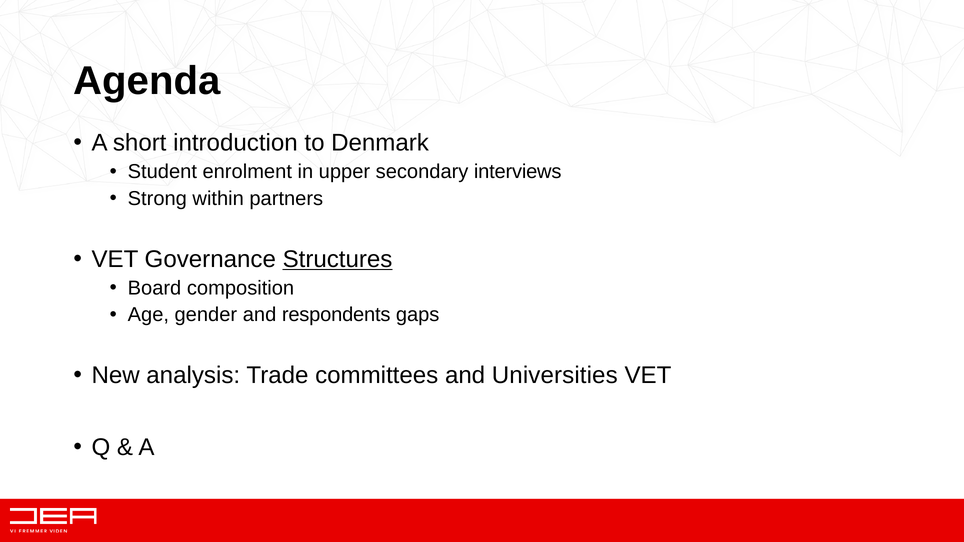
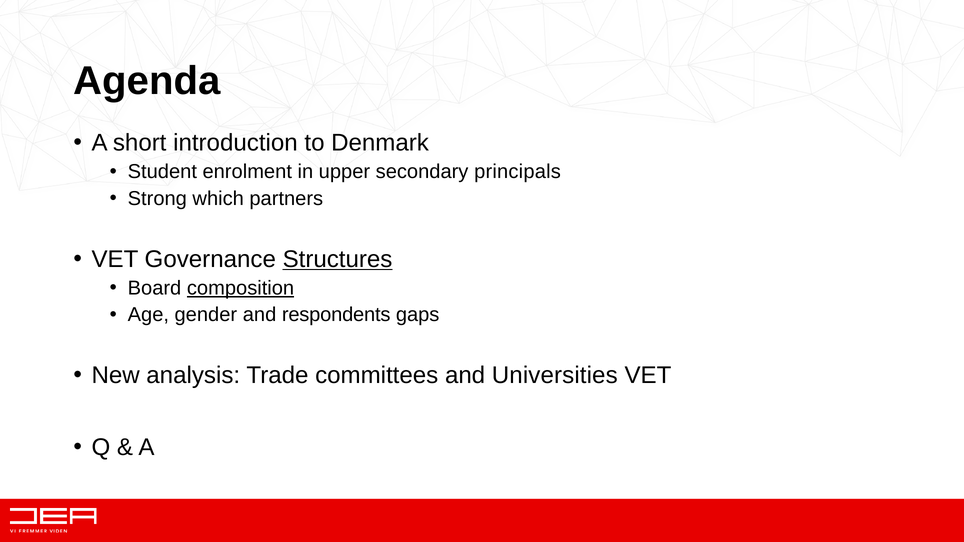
interviews: interviews -> principals
within: within -> which
composition underline: none -> present
